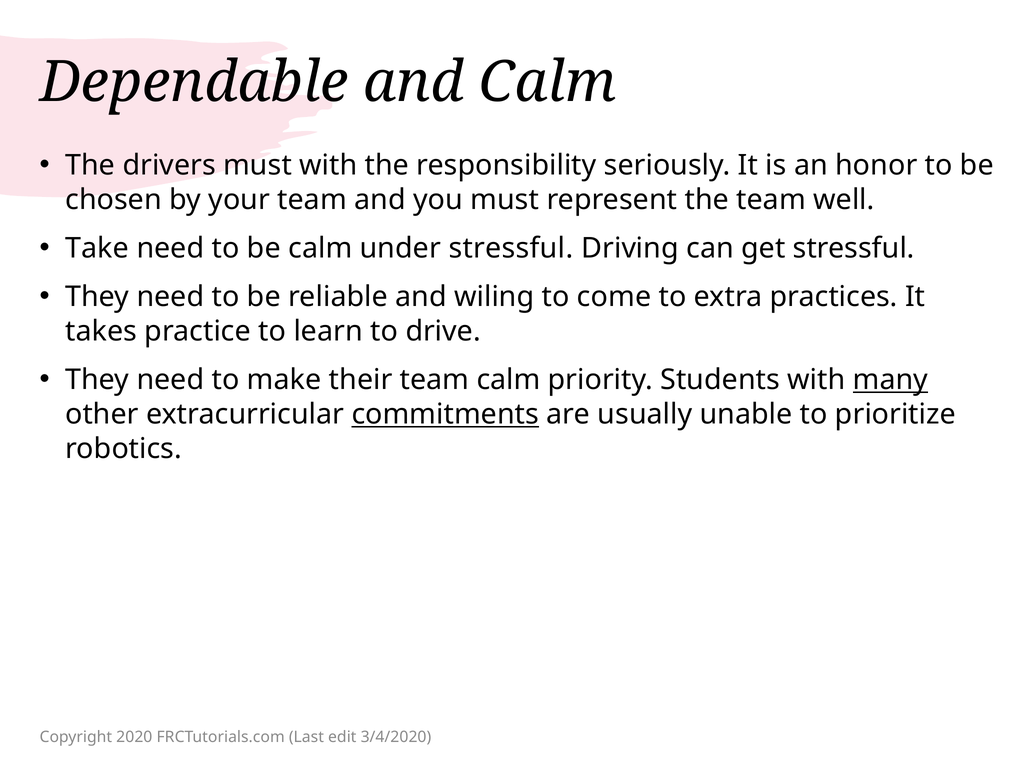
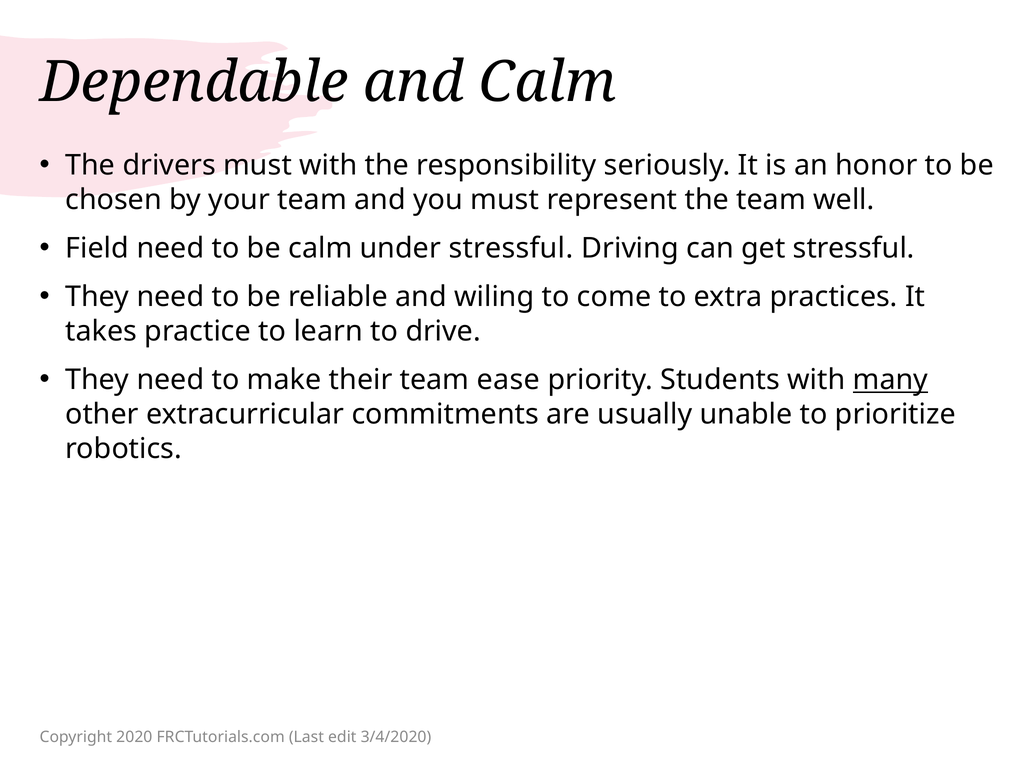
Take: Take -> Field
team calm: calm -> ease
commitments underline: present -> none
